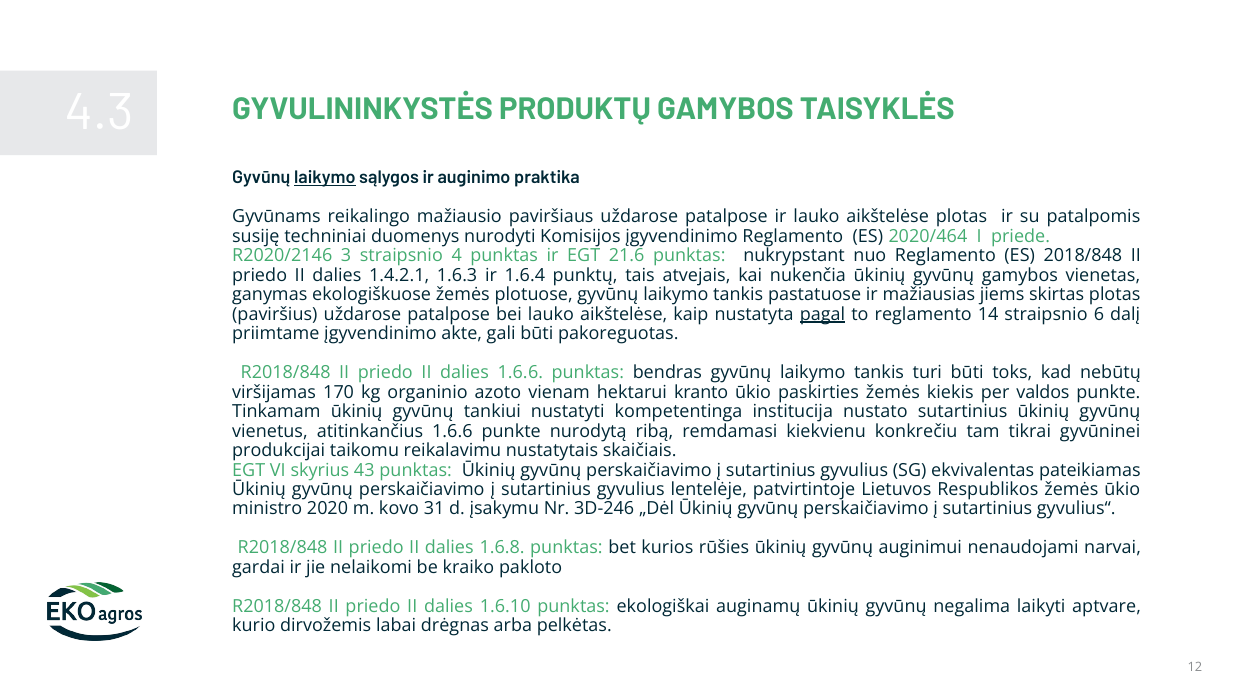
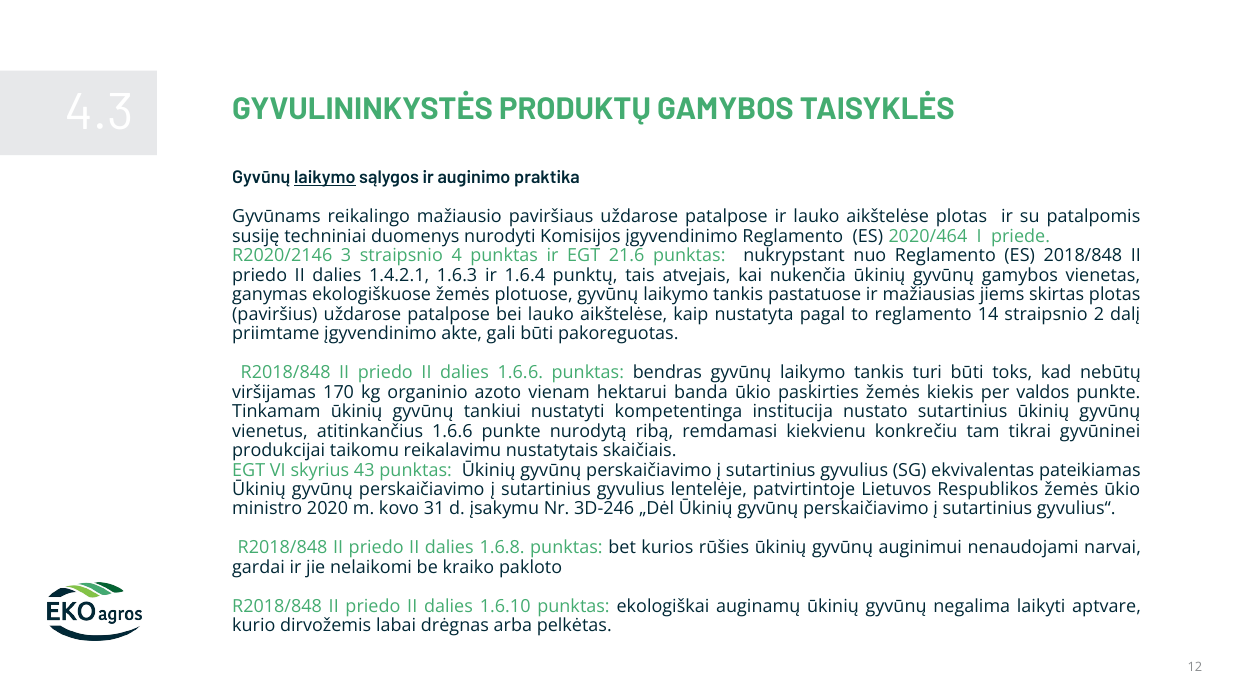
pagal underline: present -> none
6: 6 -> 2
kranto: kranto -> banda
